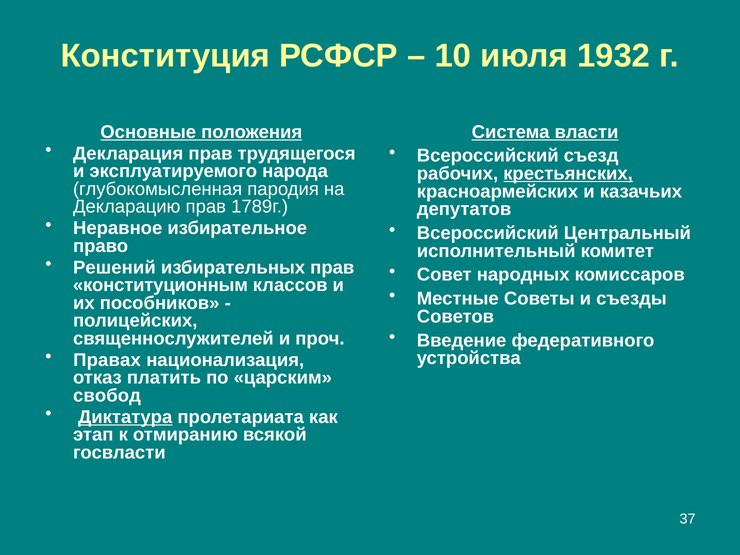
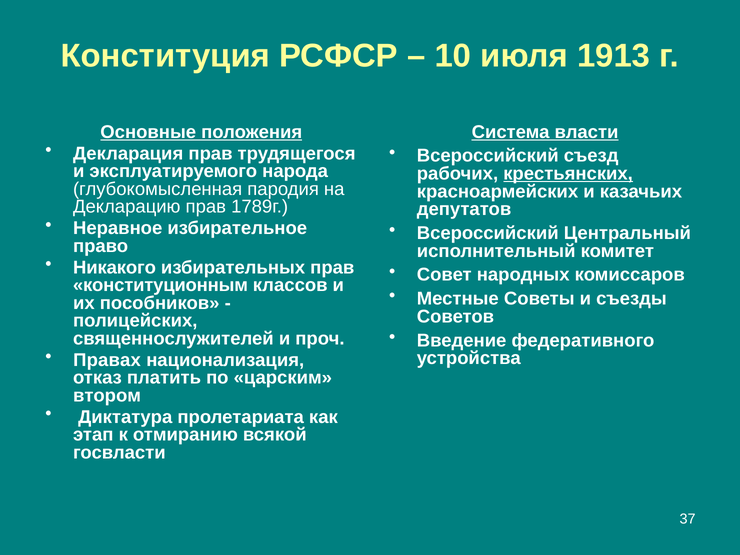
1932: 1932 -> 1913
Решений: Решений -> Никакого
свобод: свобод -> втором
Диктатура underline: present -> none
